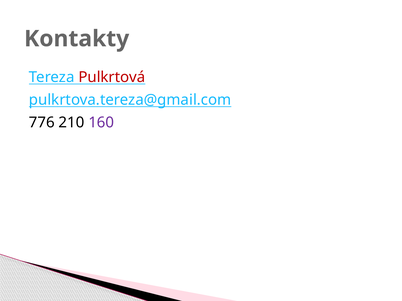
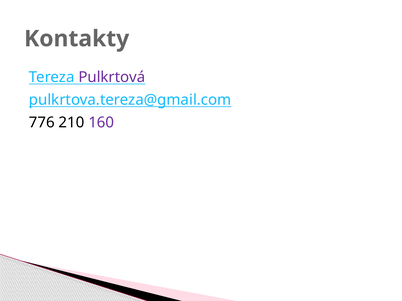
Pulkrtová colour: red -> purple
